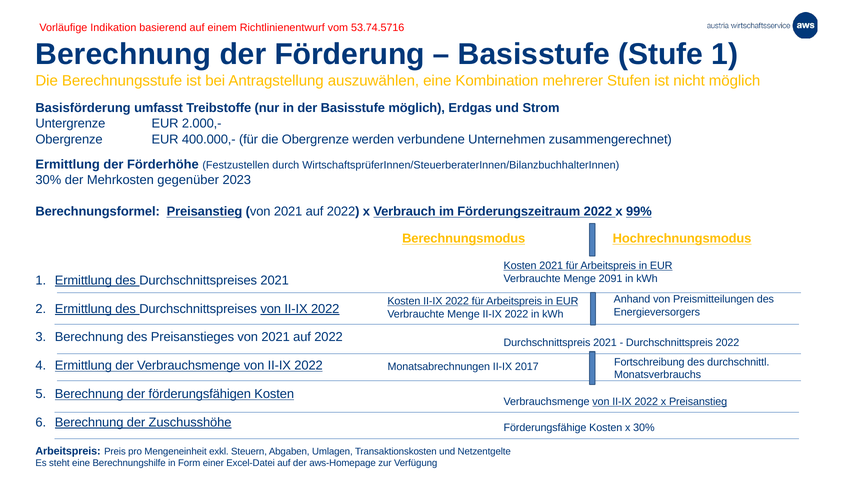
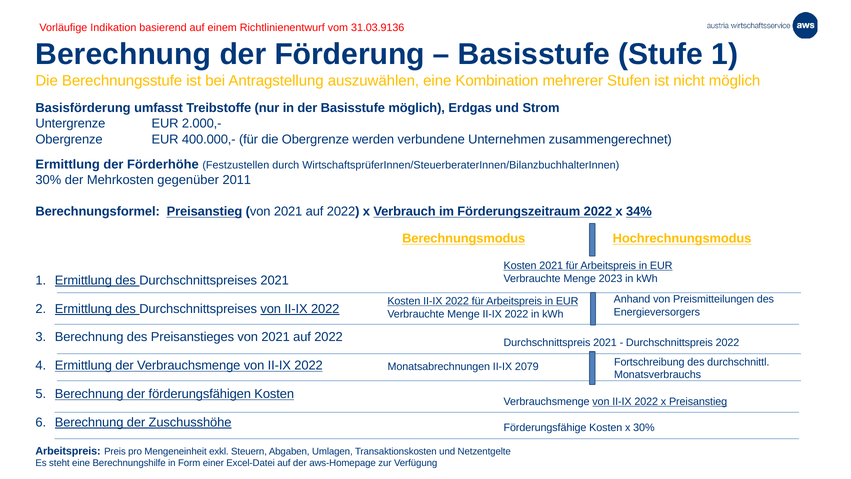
53.74.5716: 53.74.5716 -> 31.03.9136
2023: 2023 -> 2011
99%: 99% -> 34%
2091: 2091 -> 2023
2017: 2017 -> 2079
